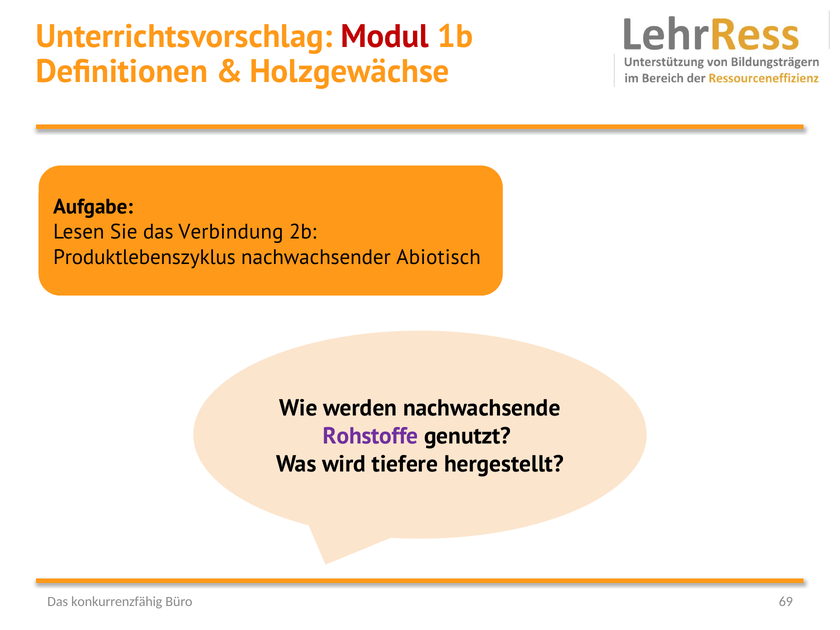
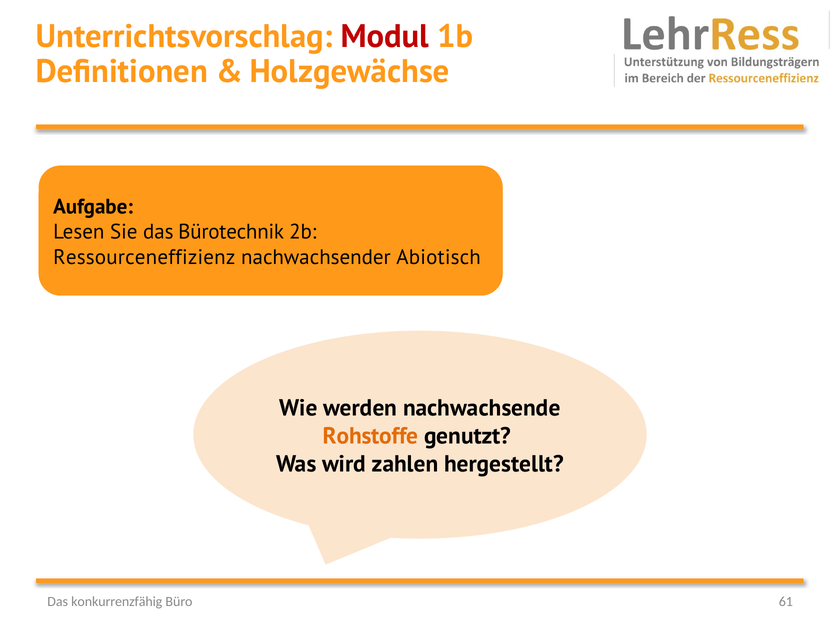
Verbindung: Verbindung -> Bürotechnik
Produktlebenszyklus: Produktlebenszyklus -> Ressourceneffizienz
Rohstoffe colour: purple -> orange
tiefere: tiefere -> zahlen
69: 69 -> 61
